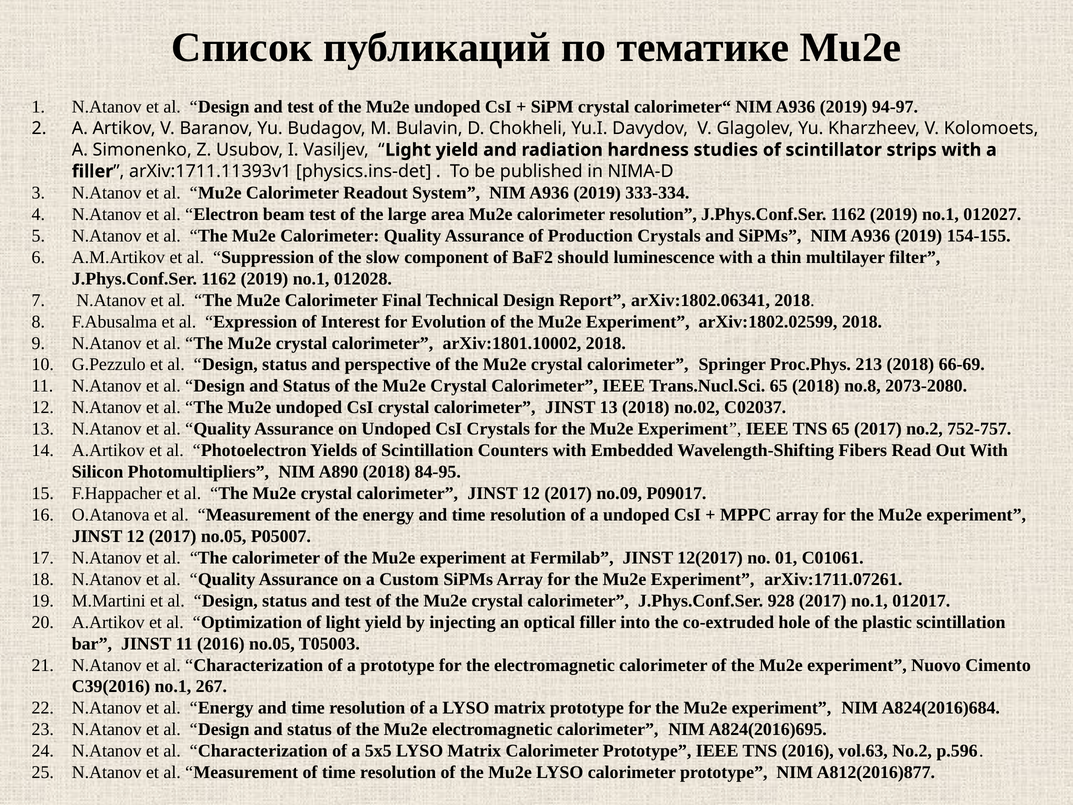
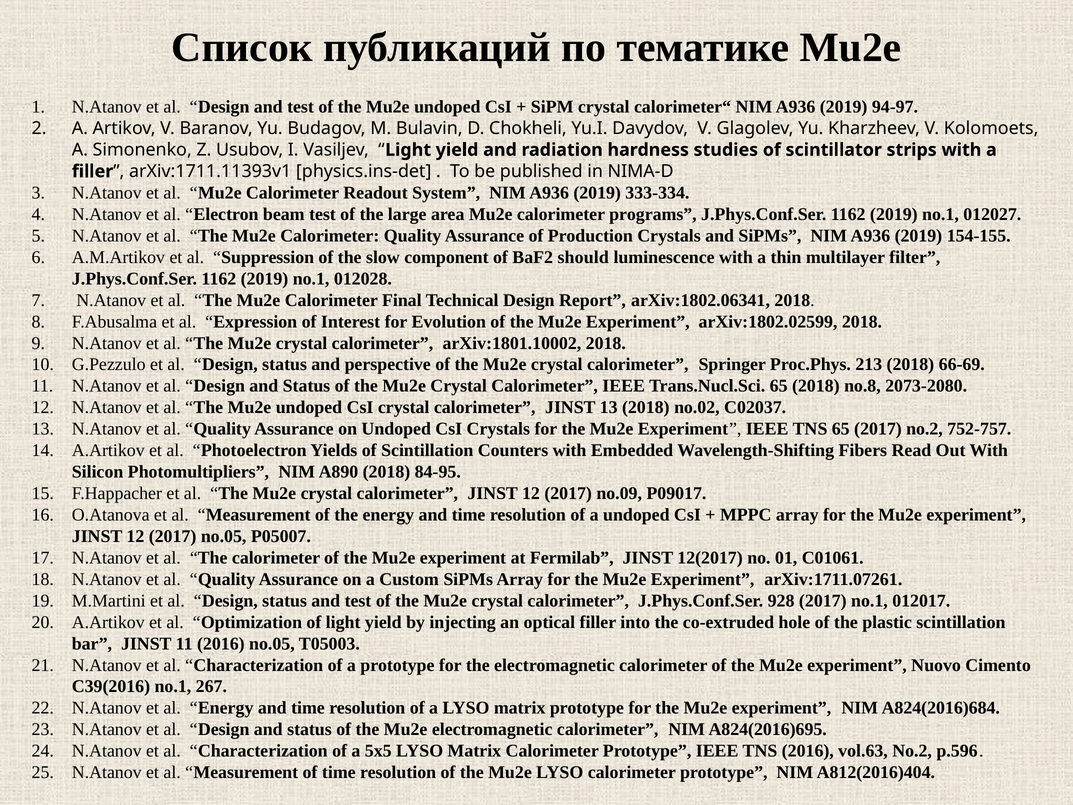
calorimeter resolution: resolution -> programs
A812(2016)877: A812(2016)877 -> A812(2016)404
